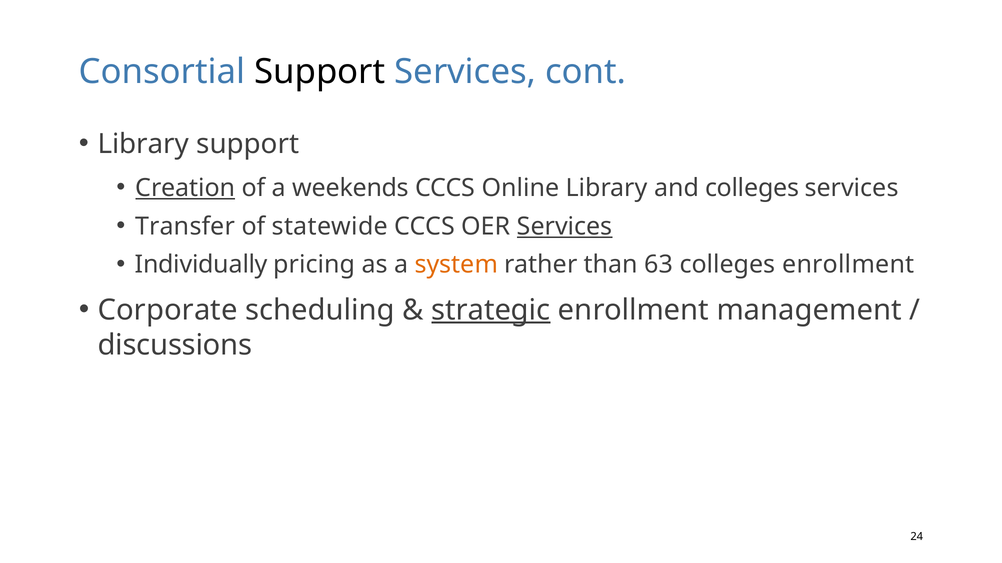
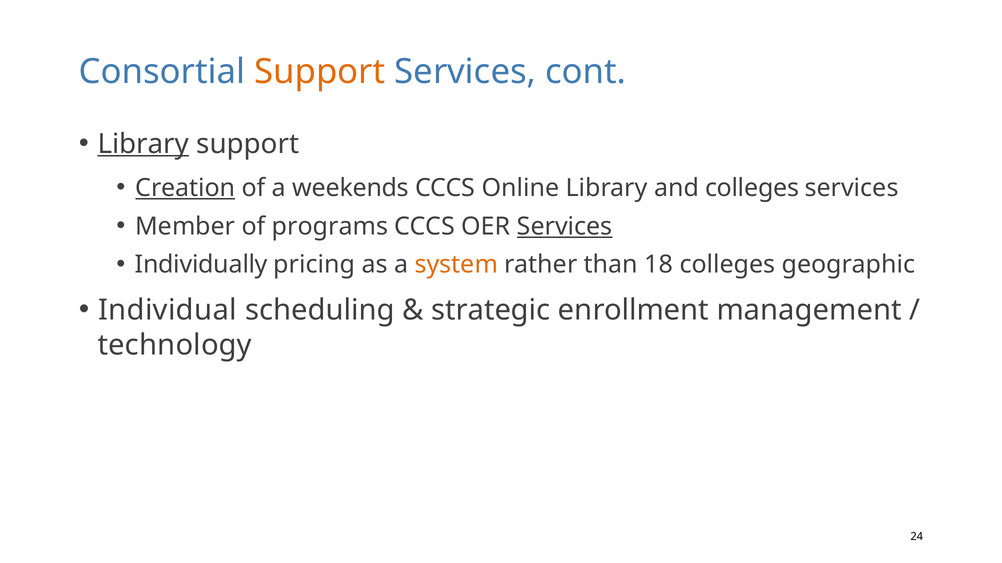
Support at (320, 72) colour: black -> orange
Library at (143, 144) underline: none -> present
Transfer: Transfer -> Member
statewide: statewide -> programs
63: 63 -> 18
colleges enrollment: enrollment -> geographic
Corporate: Corporate -> Individual
strategic underline: present -> none
discussions: discussions -> technology
